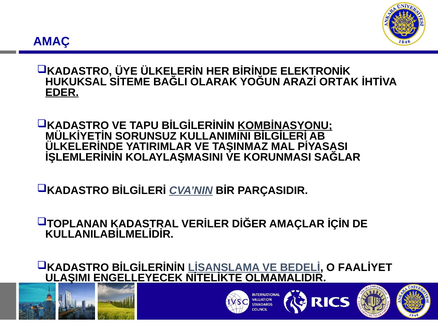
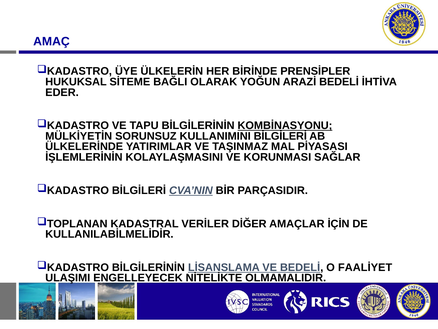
ELEKTRONİK: ELEKTRONİK -> PRENSİPLER
ARAZİ ORTAK: ORTAK -> BEDELİ
EDER underline: present -> none
